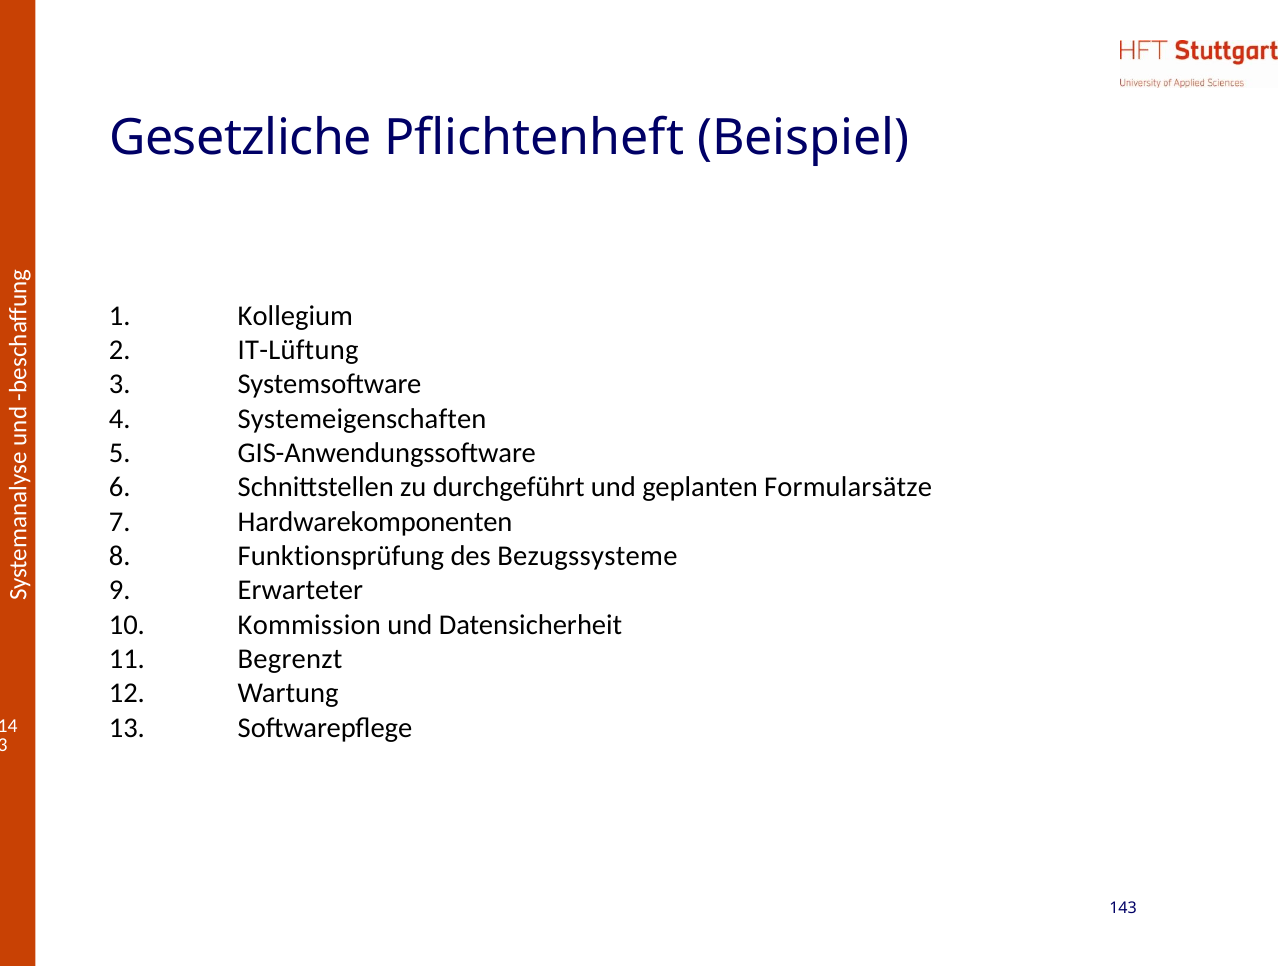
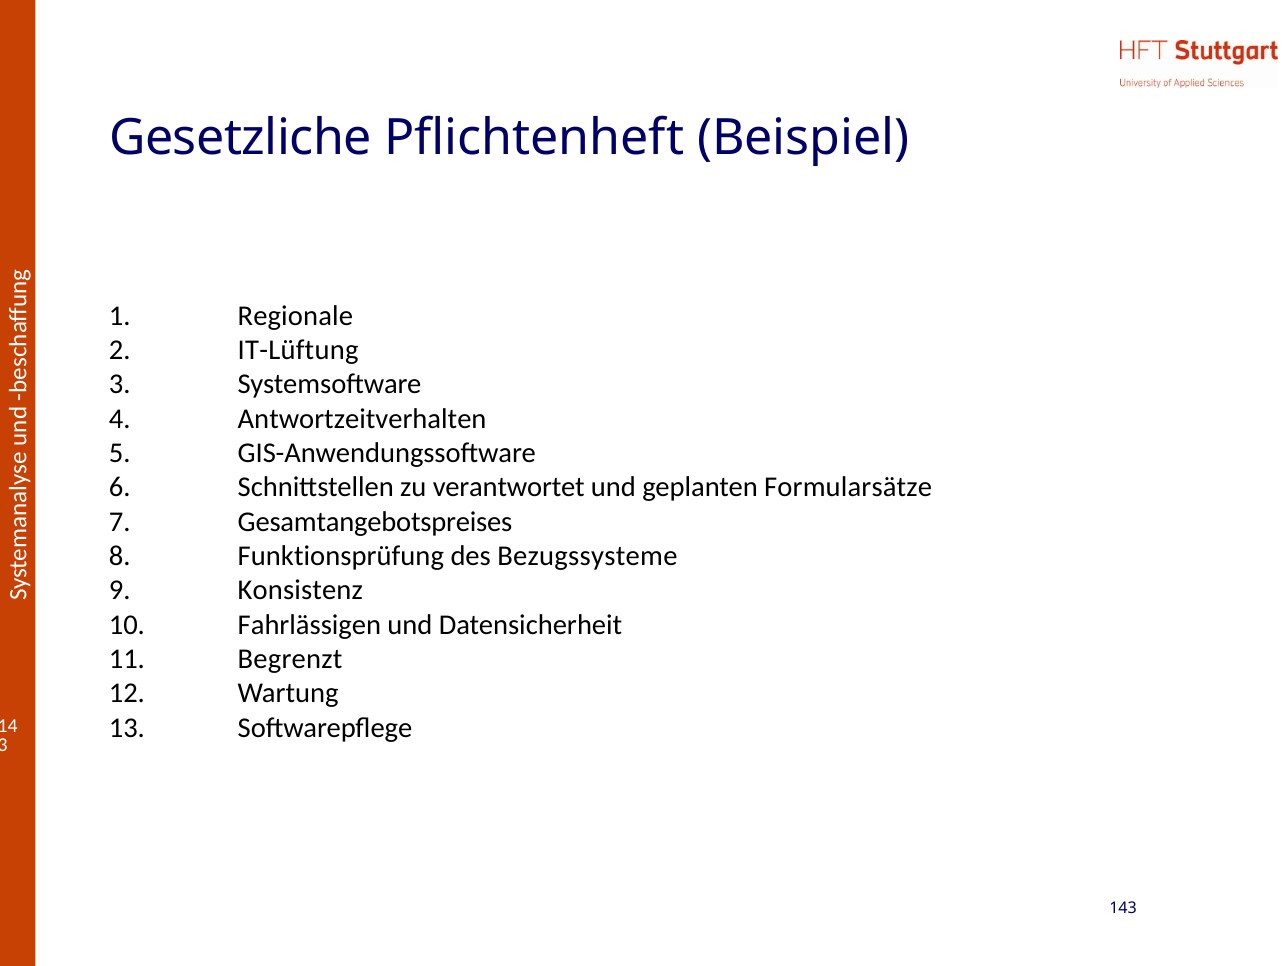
Kollegium: Kollegium -> Regionale
Systemeigenschaften: Systemeigenschaften -> Antwortzeitverhalten
durchgeführt: durchgeführt -> verantwortet
Hardwarekomponenten: Hardwarekomponenten -> Gesamtangebotspreises
Erwarteter: Erwarteter -> Konsistenz
Kommission: Kommission -> Fahrlässigen
